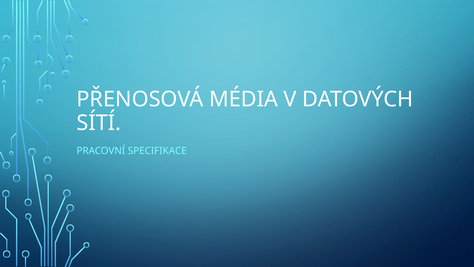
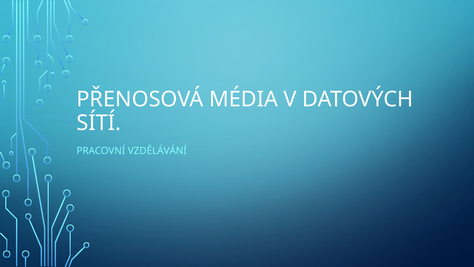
SPECIFIKACE: SPECIFIKACE -> VZDĚLÁVÁNÍ
